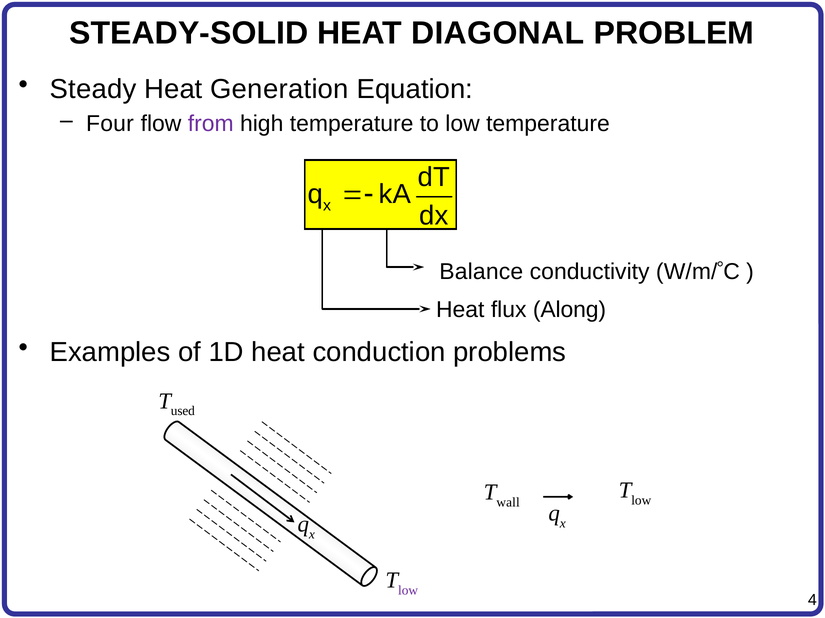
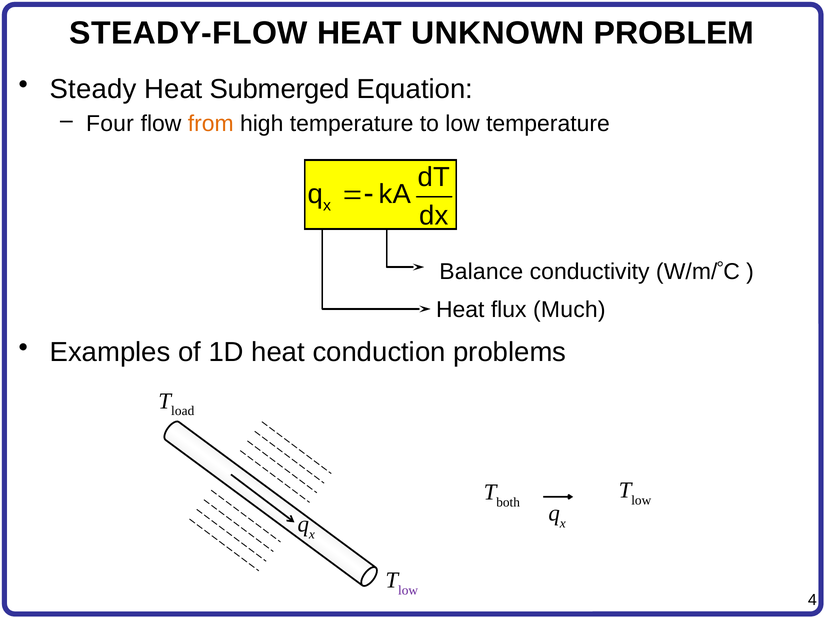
STEADY-SOLID: STEADY-SOLID -> STEADY-FLOW
DIAGONAL: DIAGONAL -> UNKNOWN
Generation: Generation -> Submerged
from colour: purple -> orange
Along: Along -> Much
used: used -> load
wall: wall -> both
